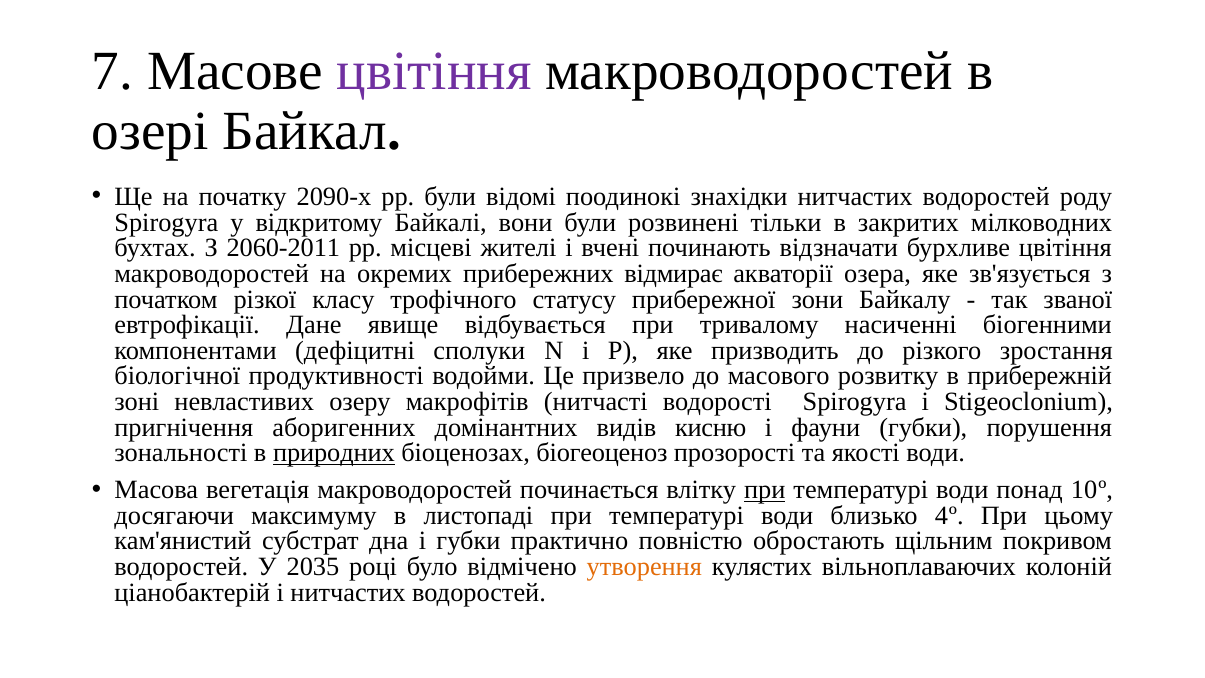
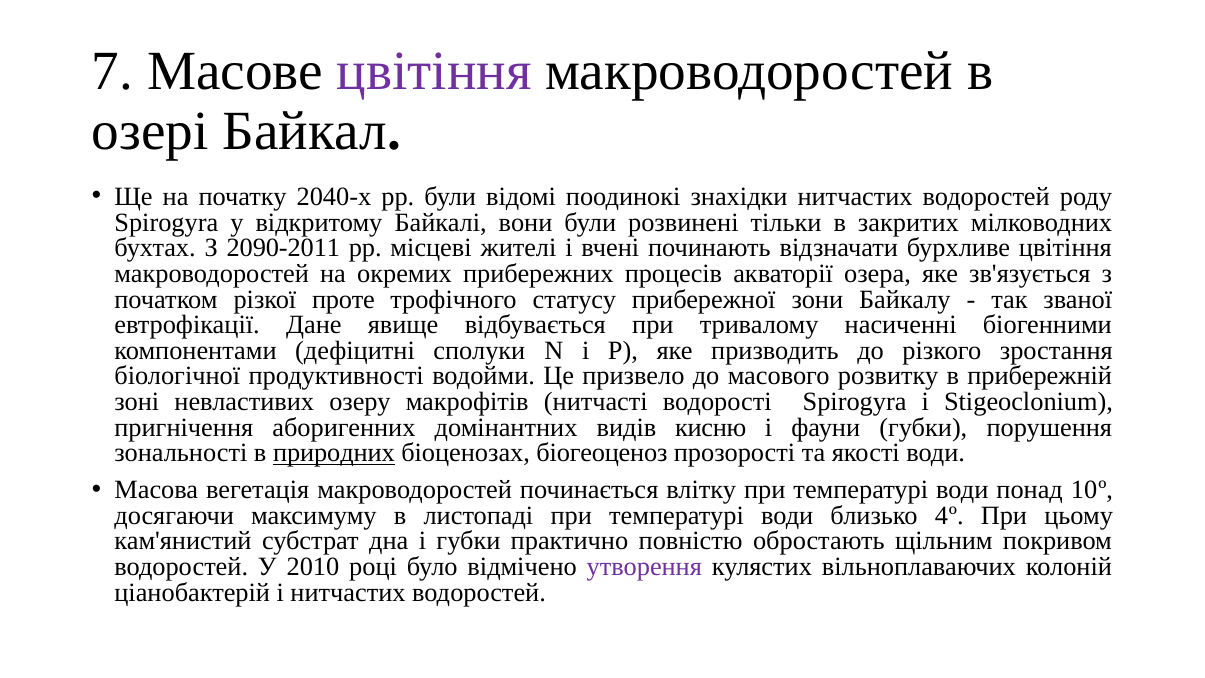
2090-х: 2090-х -> 2040-х
2060-2011: 2060-2011 -> 2090-2011
відмирає: відмирає -> процесів
класу: класу -> проте
при at (765, 490) underline: present -> none
2035: 2035 -> 2010
утворення colour: orange -> purple
